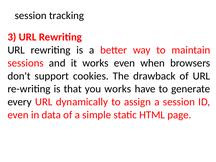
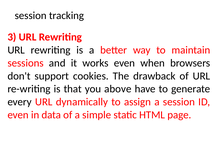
you works: works -> above
